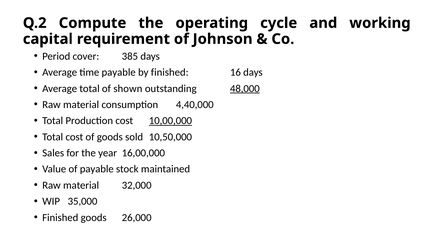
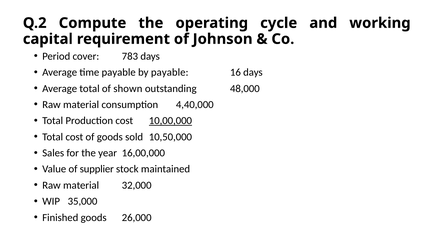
385: 385 -> 783
by finished: finished -> payable
48,000 underline: present -> none
of payable: payable -> supplier
